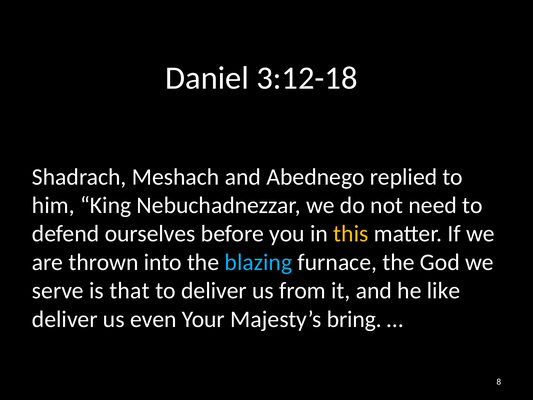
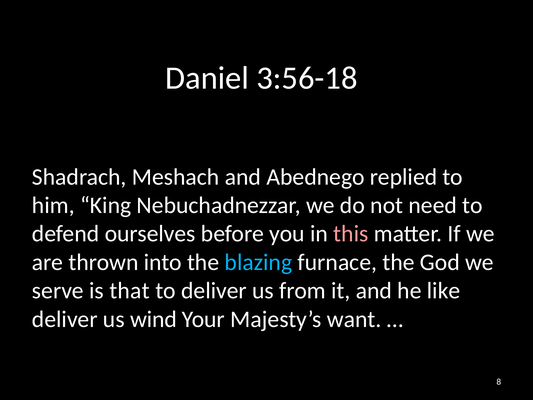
3:12-18: 3:12-18 -> 3:56-18
this colour: yellow -> pink
even: even -> wind
bring: bring -> want
